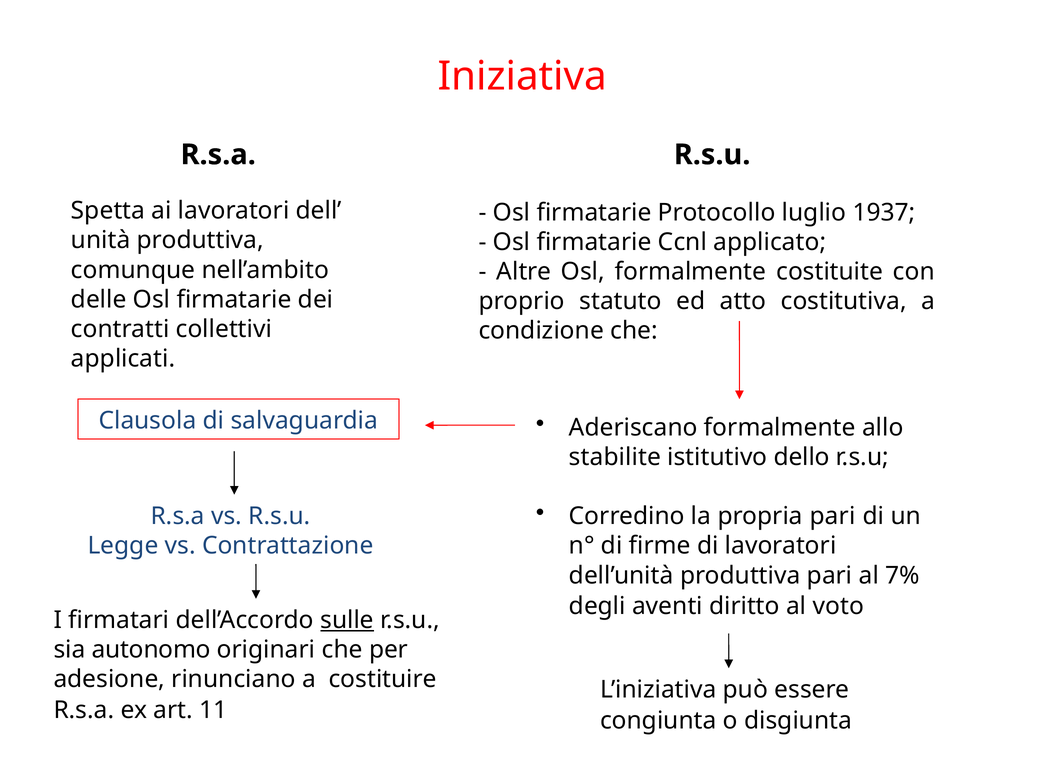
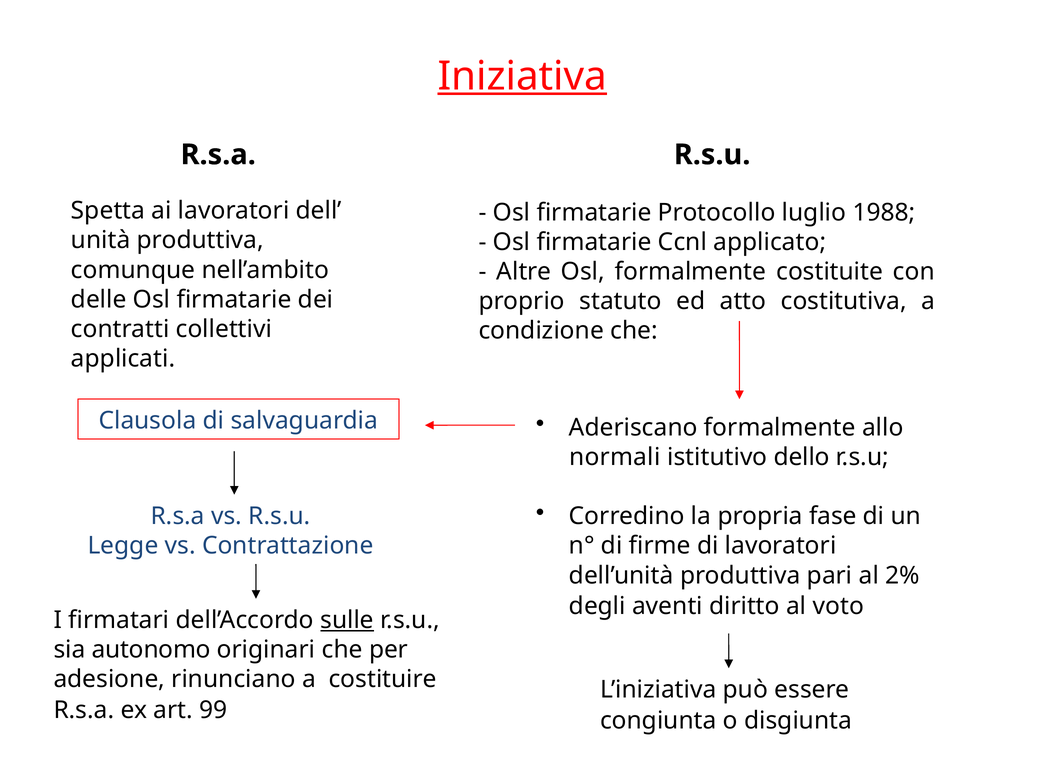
Iniziativa underline: none -> present
1937: 1937 -> 1988
stabilite: stabilite -> normali
propria pari: pari -> fase
7%: 7% -> 2%
11: 11 -> 99
